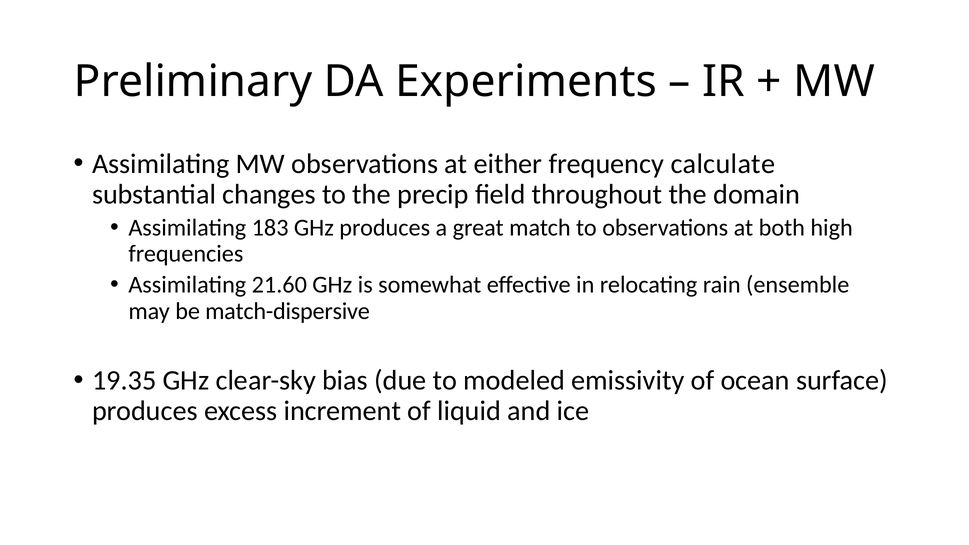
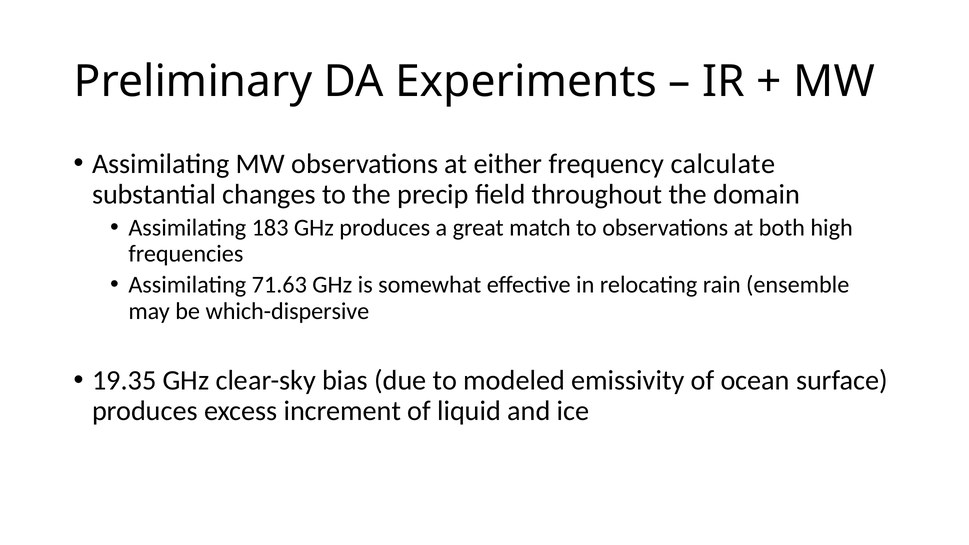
21.60: 21.60 -> 71.63
match-dispersive: match-dispersive -> which-dispersive
